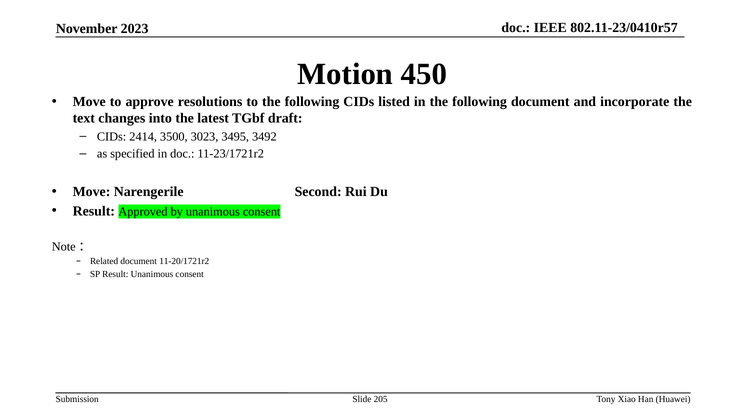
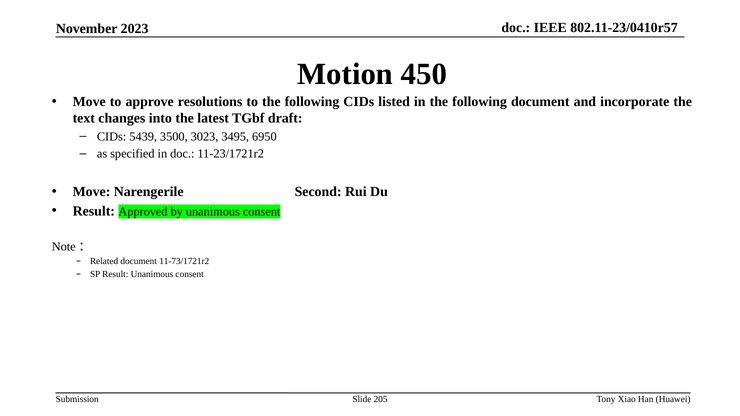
2414: 2414 -> 5439
3492: 3492 -> 6950
11-20/1721r2: 11-20/1721r2 -> 11-73/1721r2
